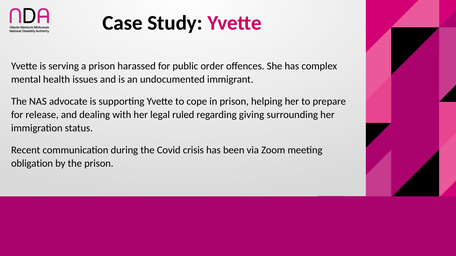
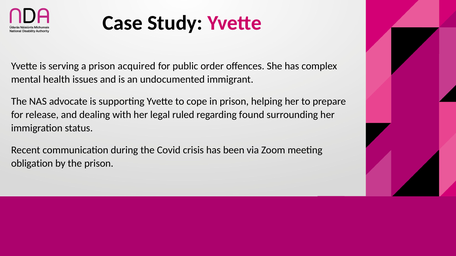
harassed: harassed -> acquired
giving: giving -> found
